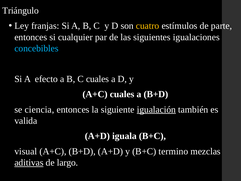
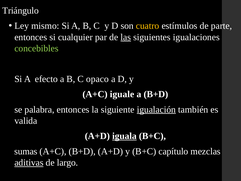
franjas: franjas -> mismo
las underline: none -> present
concebibles colour: light blue -> light green
C cuales: cuales -> opaco
A+C cuales: cuales -> iguale
ciencia: ciencia -> palabra
iguala underline: none -> present
visual: visual -> sumas
termino: termino -> capítulo
